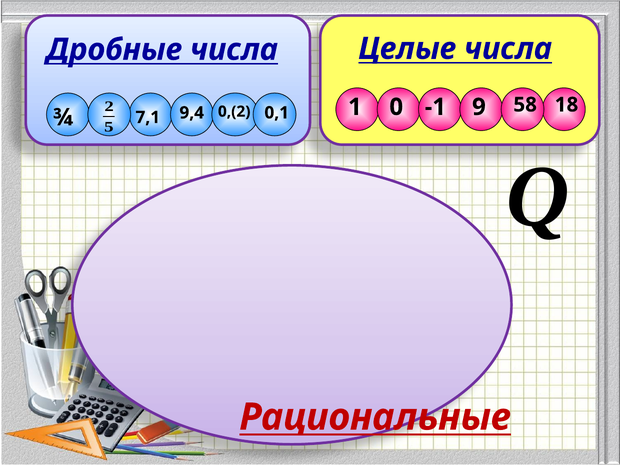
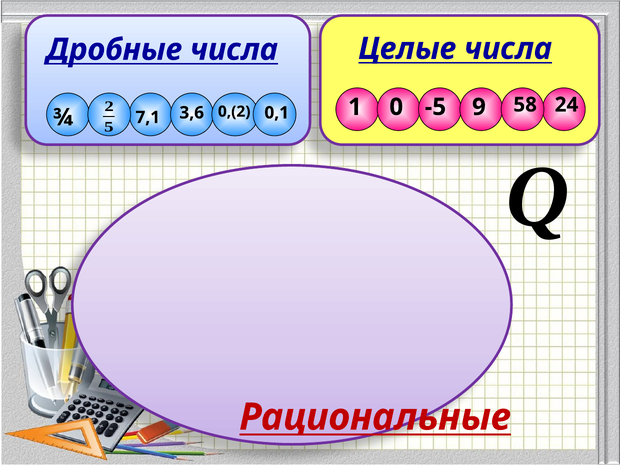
-1: -1 -> -5
18: 18 -> 24
9,4: 9,4 -> 3,6
